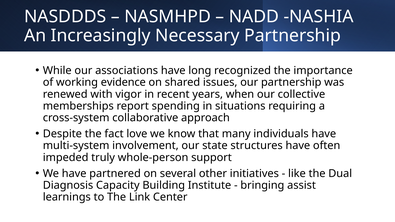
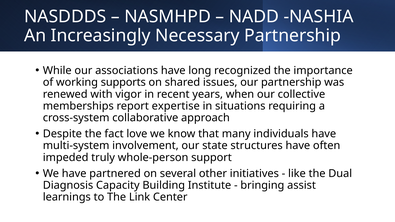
evidence: evidence -> supports
spending: spending -> expertise
